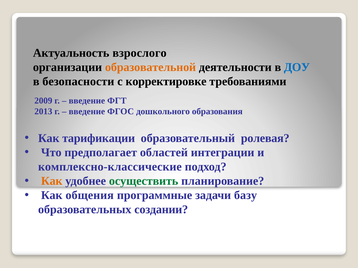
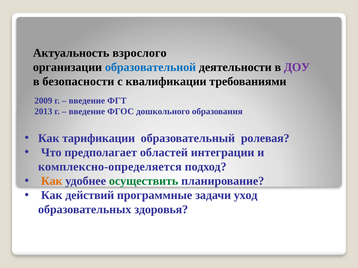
образовательной colour: orange -> blue
ДОУ colour: blue -> purple
корректировке: корректировке -> квалификации
комплексно-классические: комплексно-классические -> комплексно-определяется
общения: общения -> действий
базу: базу -> уход
создании: создании -> здоровья
